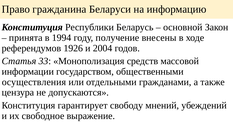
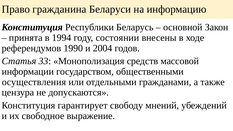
получение: получение -> состоянии
1926: 1926 -> 1990
